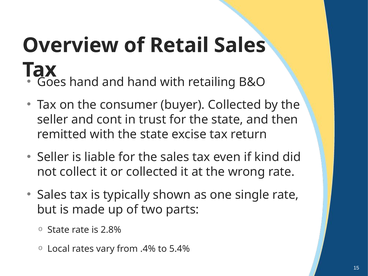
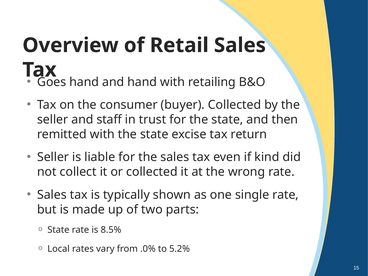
cont: cont -> staff
2.8%: 2.8% -> 8.5%
.4%: .4% -> .0%
5.4%: 5.4% -> 5.2%
